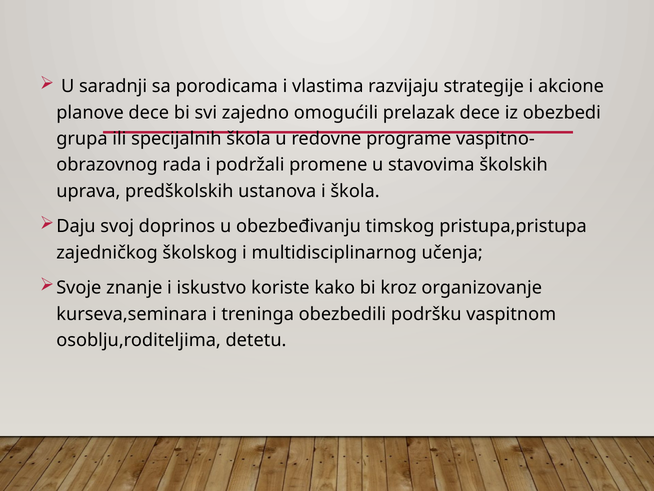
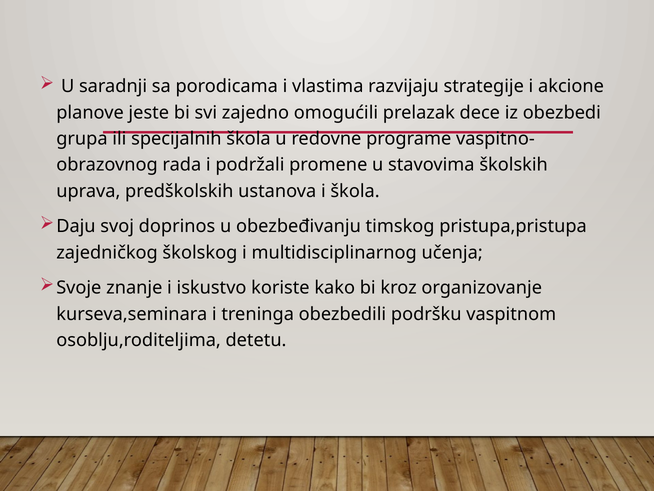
planove dece: dece -> jeste
